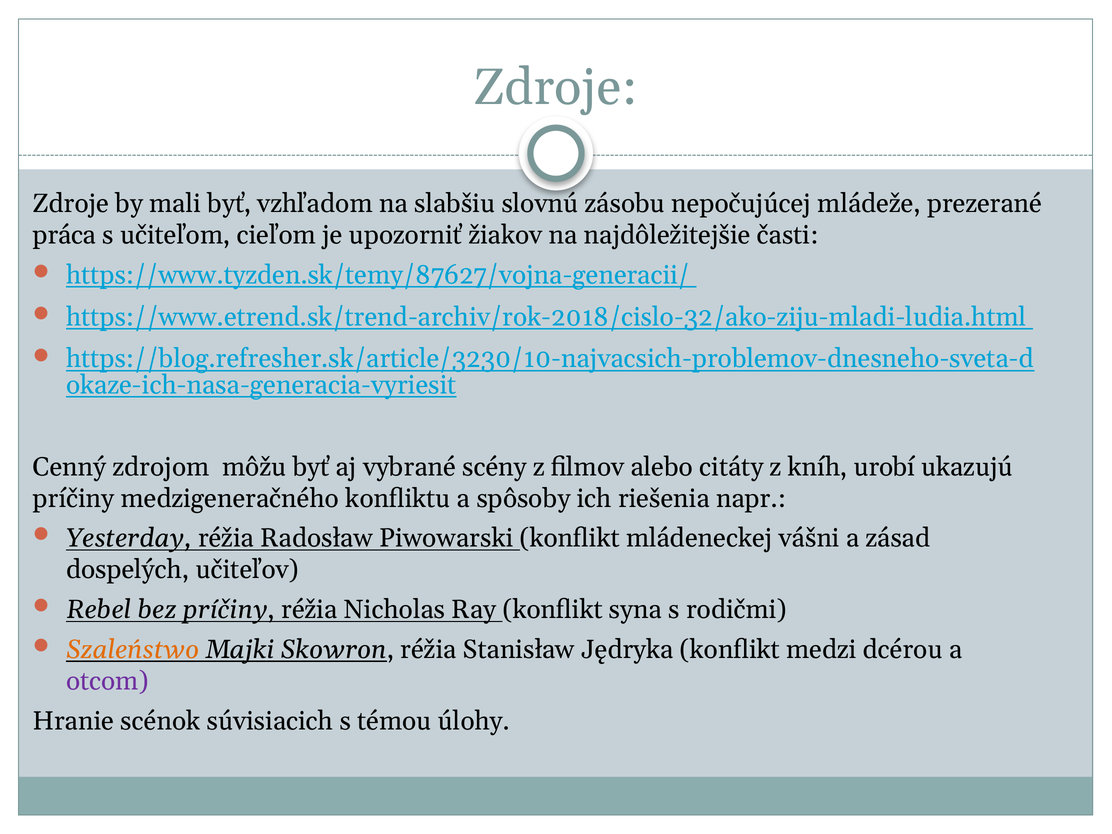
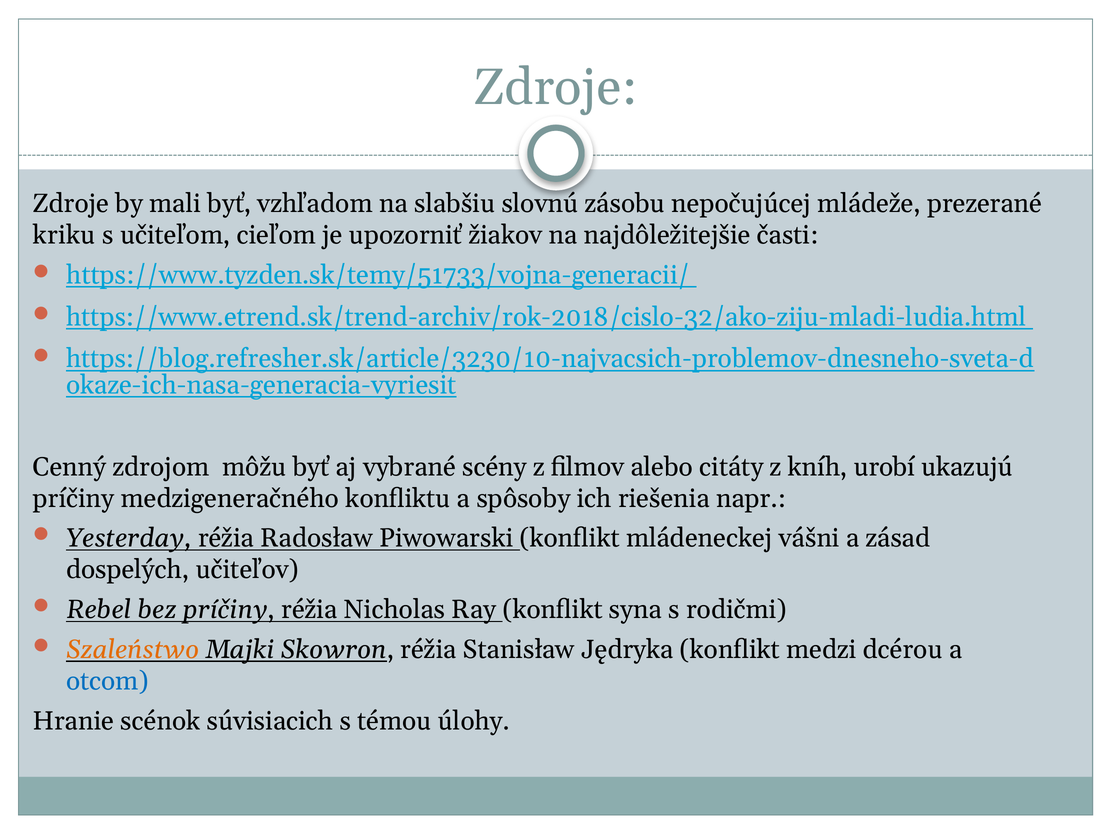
práca: práca -> kriku
https://www.tyzden.sk/temy/87627/vojna-generacii/: https://www.tyzden.sk/temy/87627/vojna-generacii/ -> https://www.tyzden.sk/temy/51733/vojna-generacii/
otcom colour: purple -> blue
